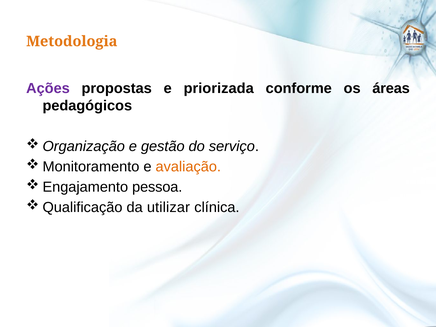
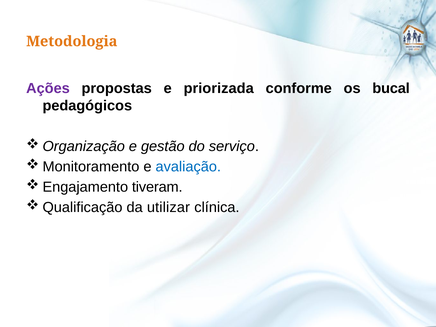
áreas: áreas -> bucal
avaliação colour: orange -> blue
pessoa: pessoa -> tiveram
